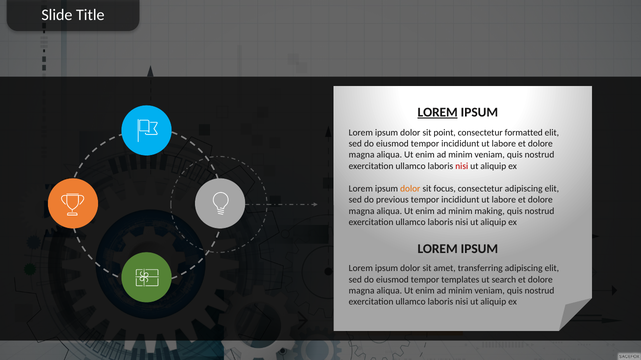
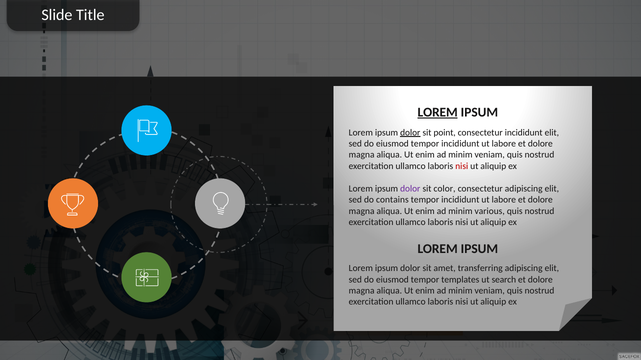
dolor at (410, 133) underline: none -> present
consectetur formatted: formatted -> incididunt
dolor at (410, 189) colour: orange -> purple
focus: focus -> color
previous: previous -> contains
making: making -> various
